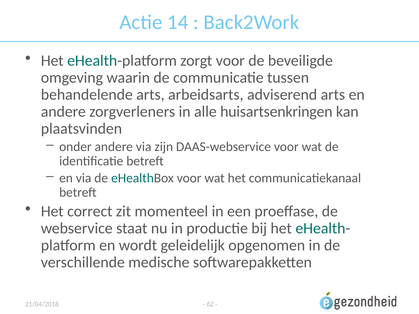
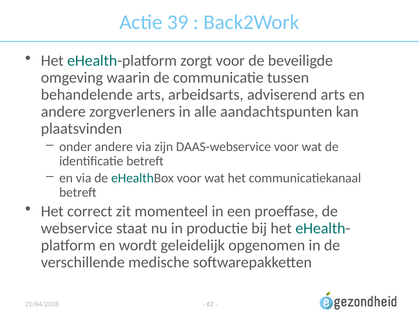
14: 14 -> 39
huisartsenkringen: huisartsenkringen -> aandachtspunten
